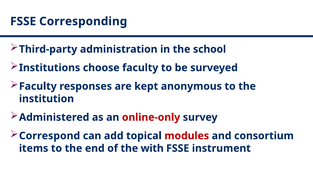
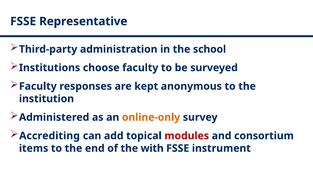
Corresponding: Corresponding -> Representative
online-only colour: red -> orange
Correspond: Correspond -> Accrediting
